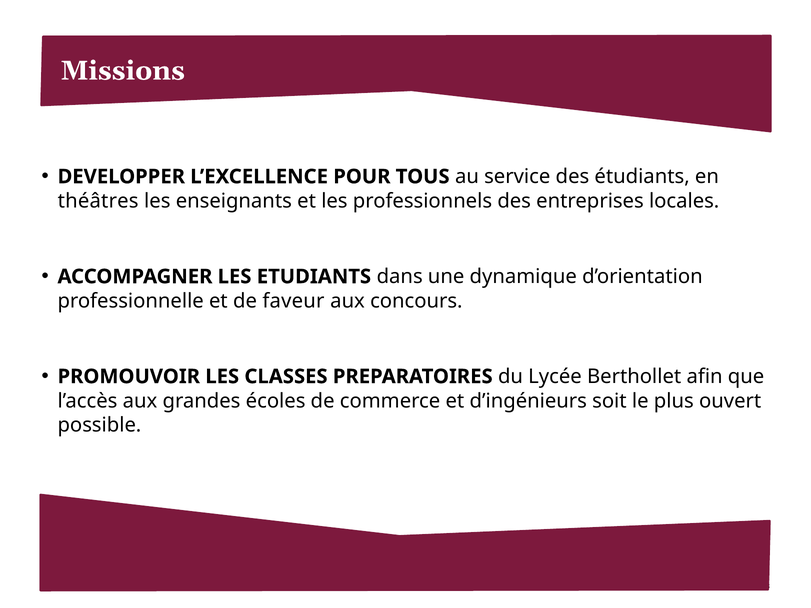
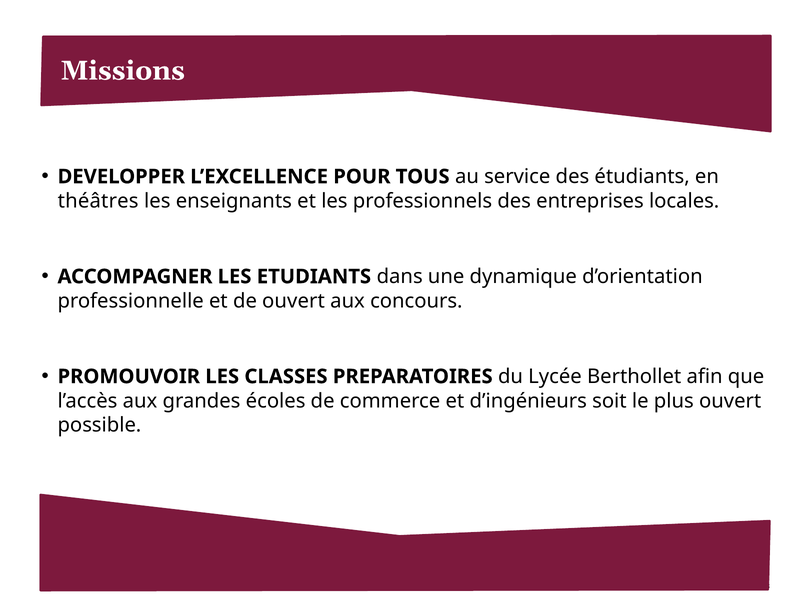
de faveur: faveur -> ouvert
